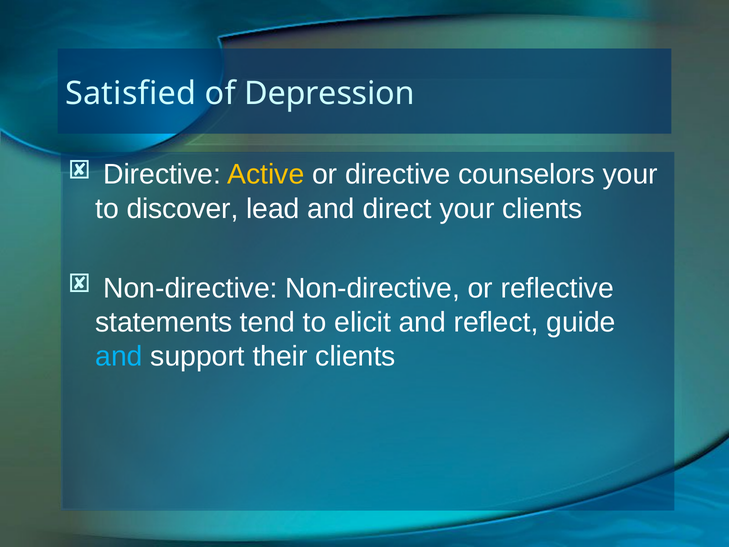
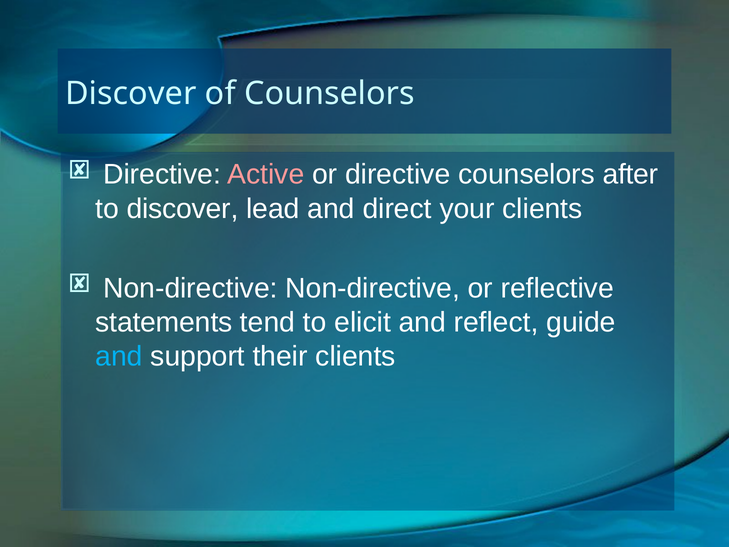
Satisfied at (131, 93): Satisfied -> Discover
of Depression: Depression -> Counselors
Active colour: yellow -> pink
counselors your: your -> after
